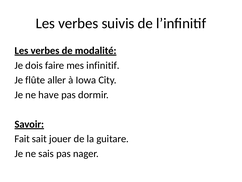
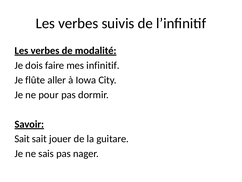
have: have -> pour
Fait at (22, 139): Fait -> Sait
